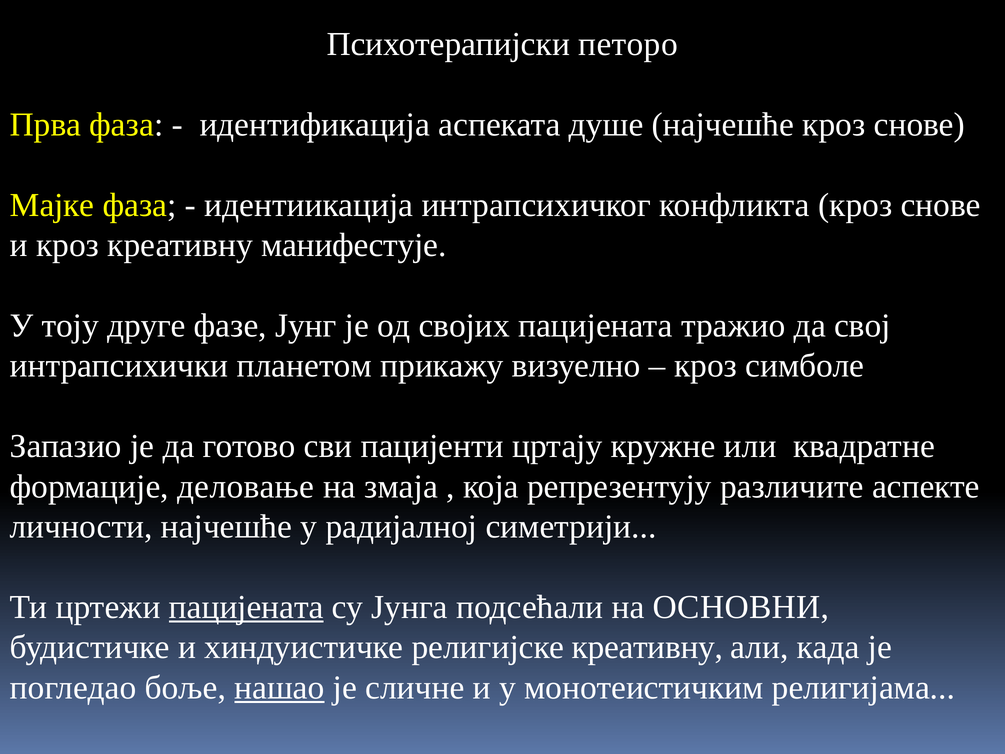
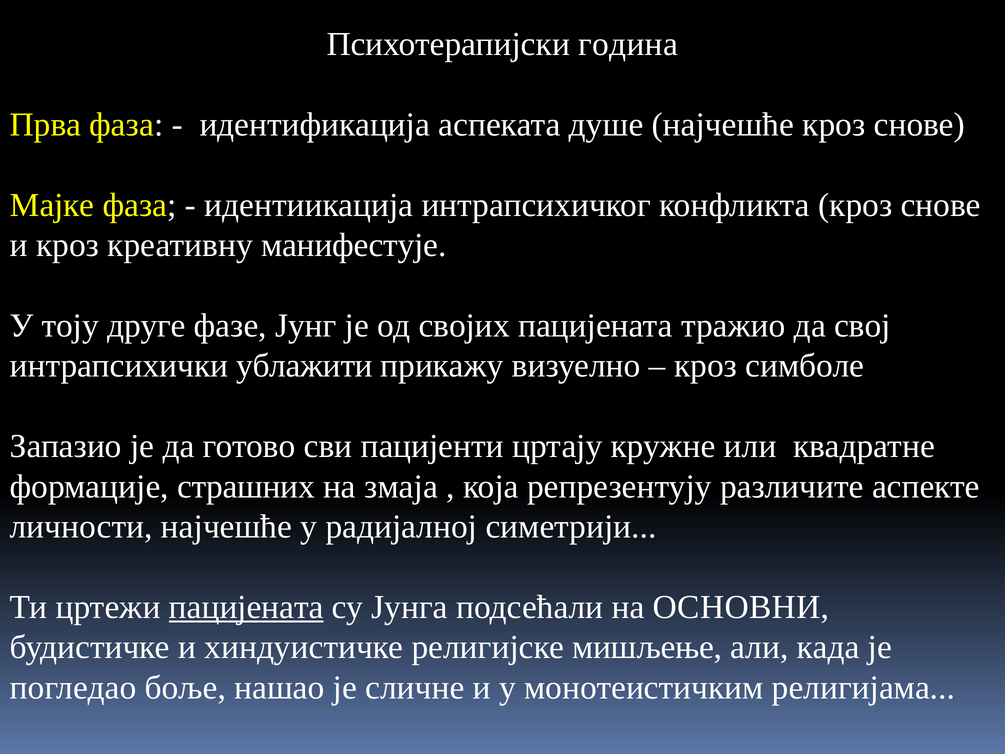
петоро: петоро -> година
планетом: планетом -> ублажити
деловање: деловање -> страшних
религијске креативну: креативну -> мишљење
нашао underline: present -> none
